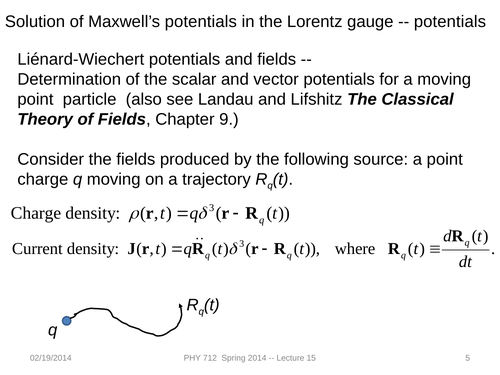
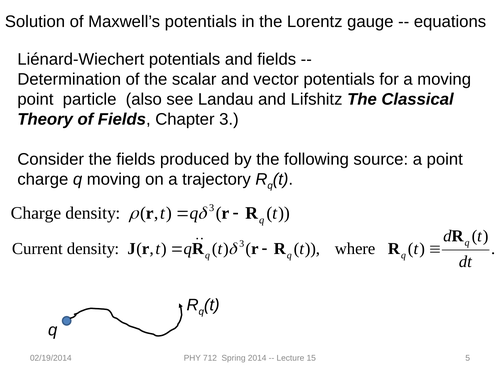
potentials at (450, 22): potentials -> equations
Chapter 9: 9 -> 3
